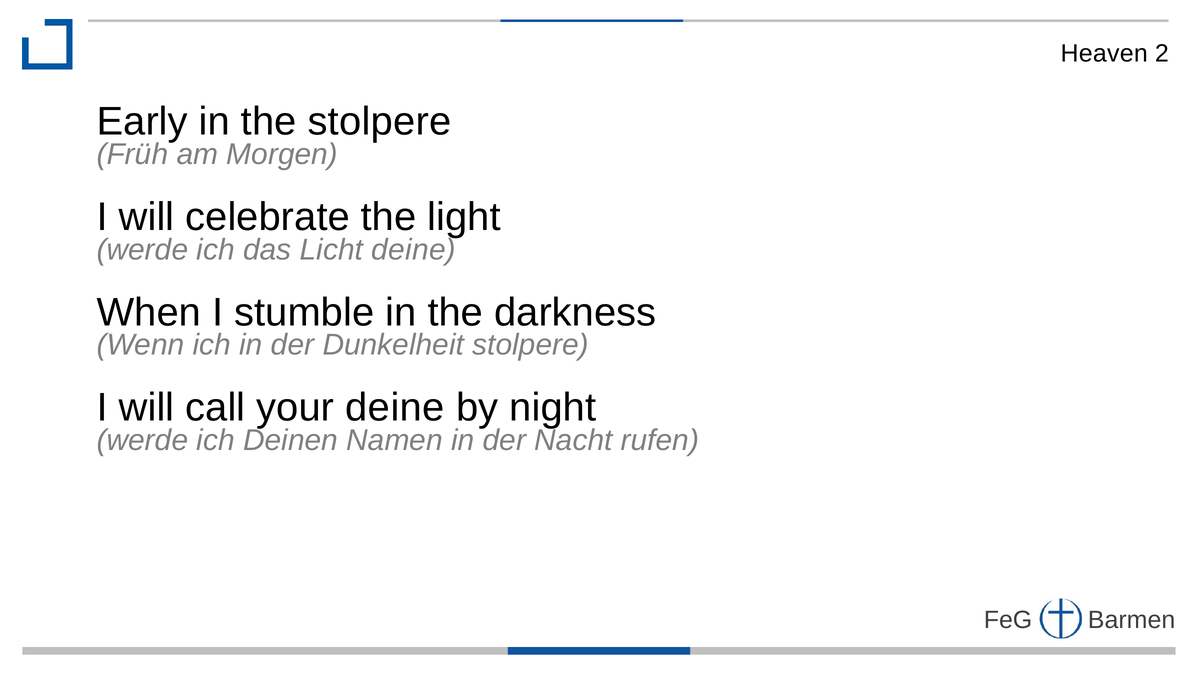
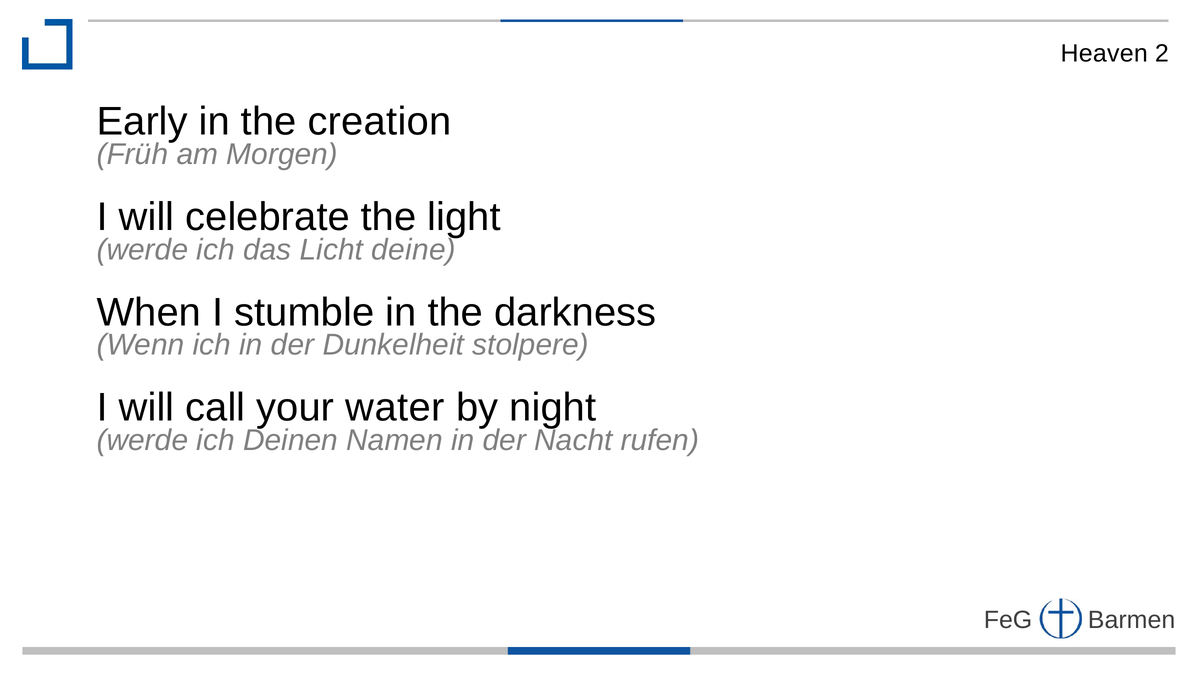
the stolpere: stolpere -> creation
your deine: deine -> water
